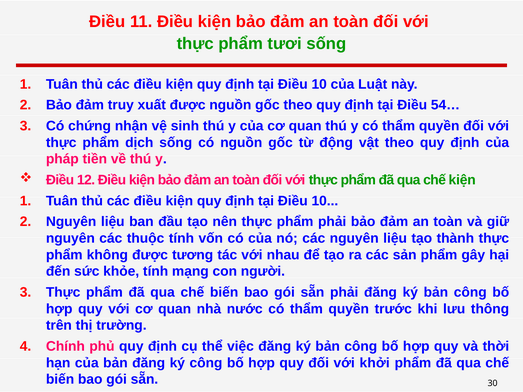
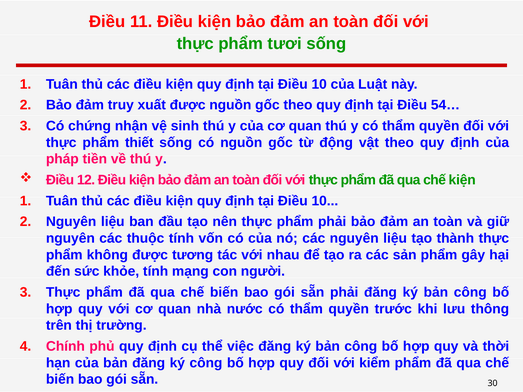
dịch: dịch -> thiết
khởi: khởi -> kiểm
